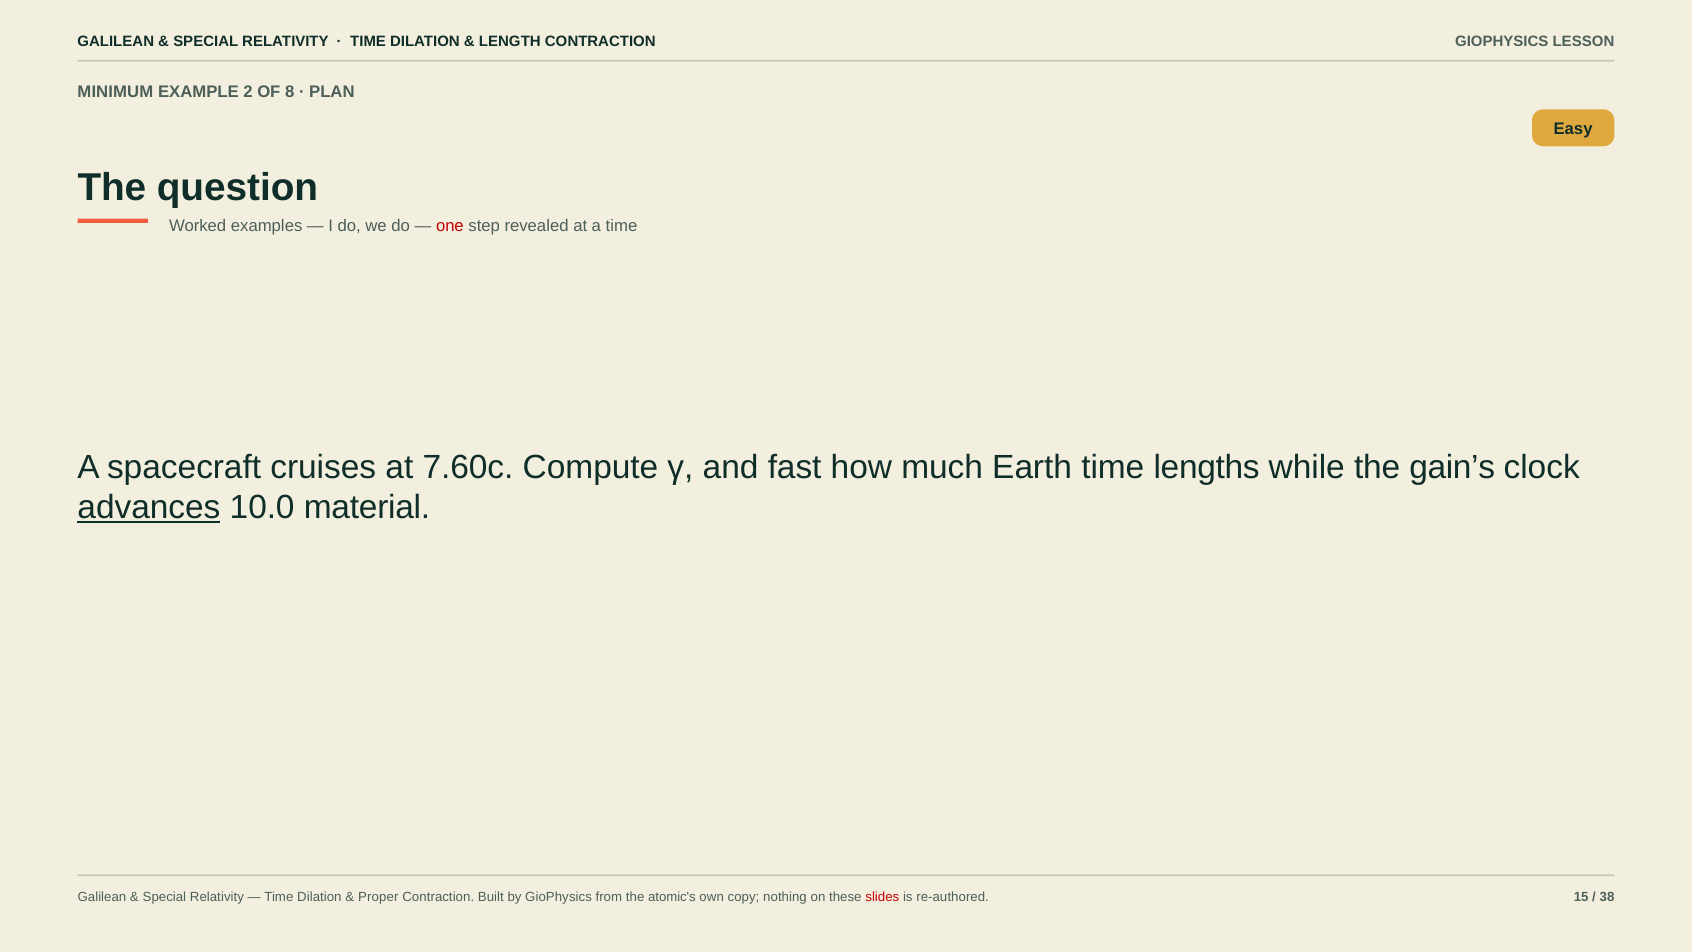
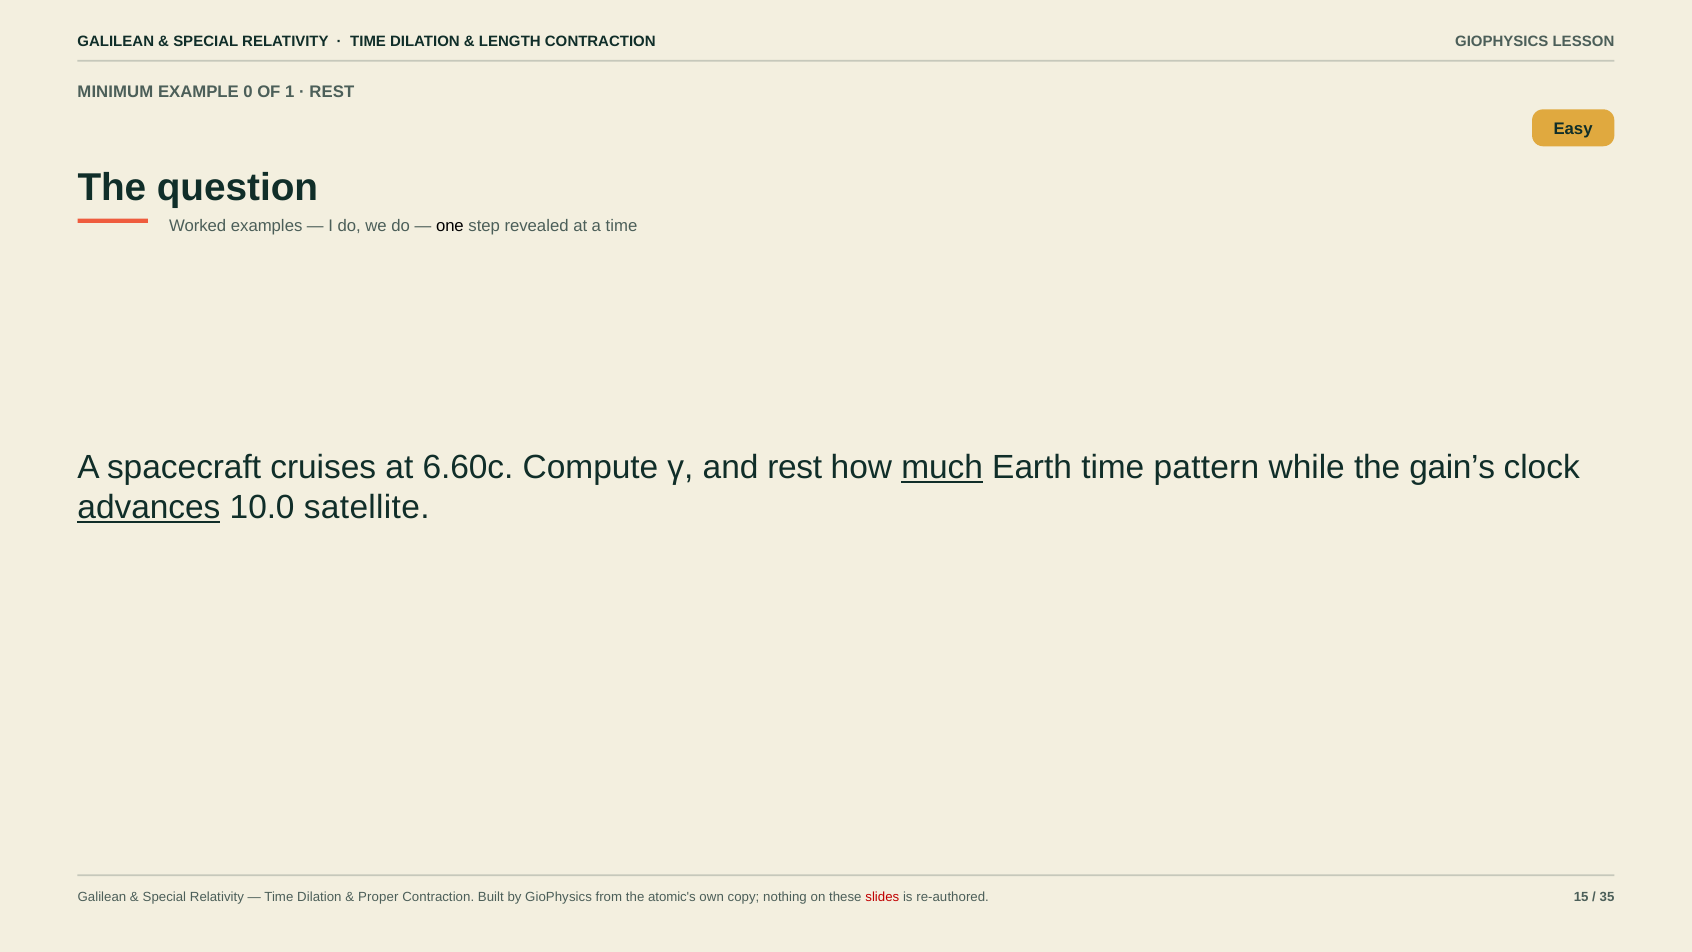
2: 2 -> 0
8: 8 -> 1
PLAN at (332, 92): PLAN -> REST
one colour: red -> black
7.60c: 7.60c -> 6.60c
and fast: fast -> rest
much underline: none -> present
lengths: lengths -> pattern
material: material -> satellite
38: 38 -> 35
